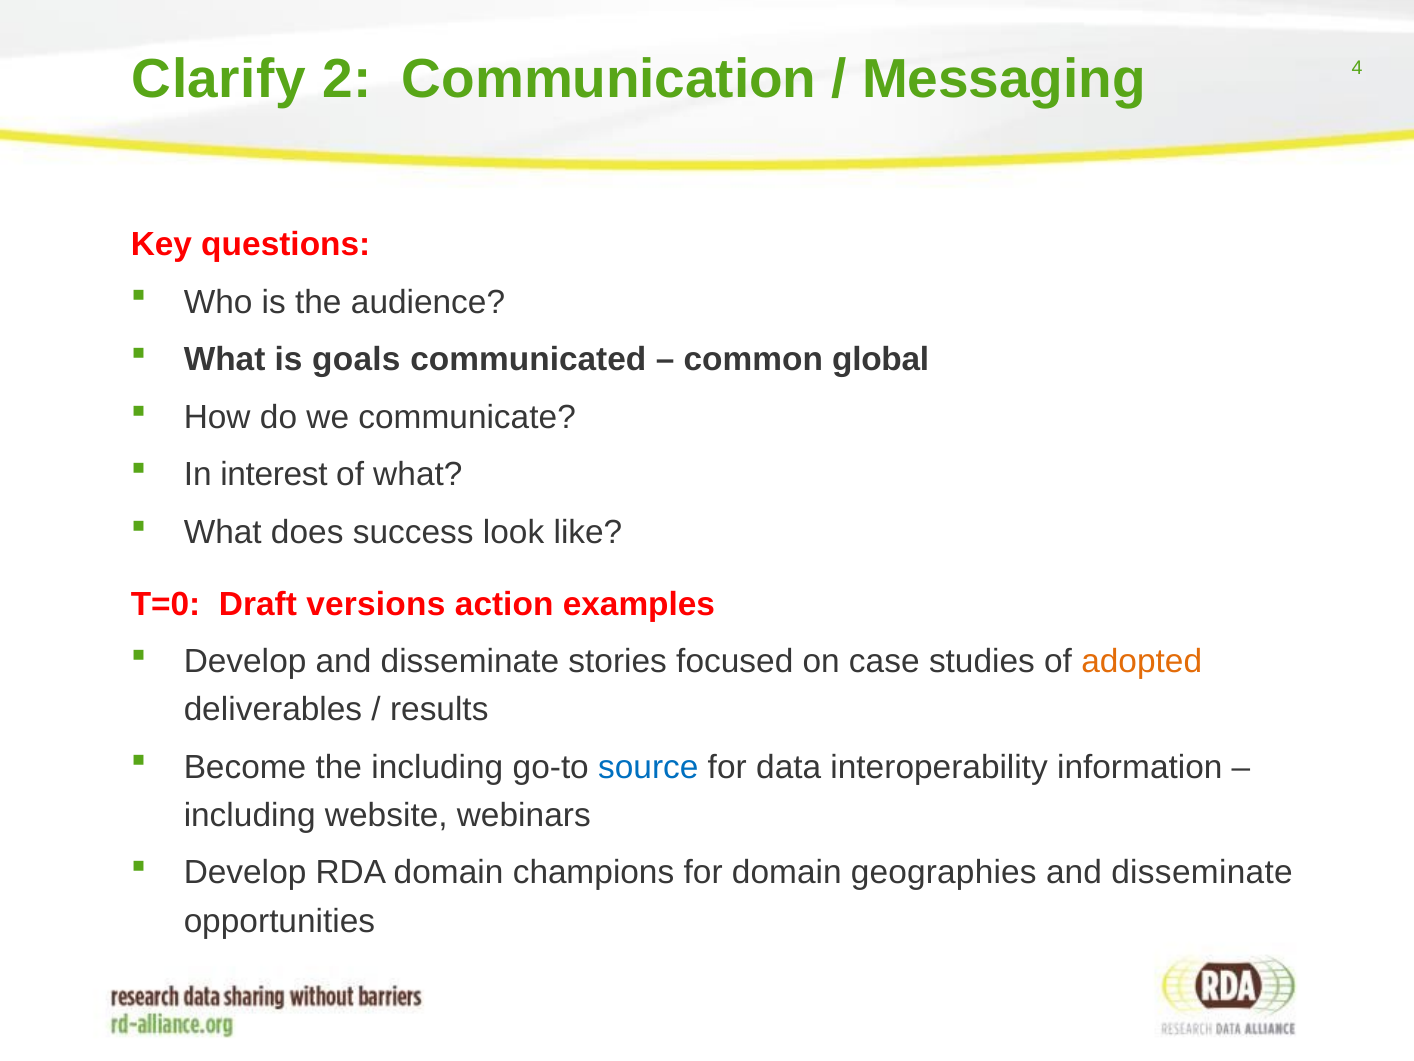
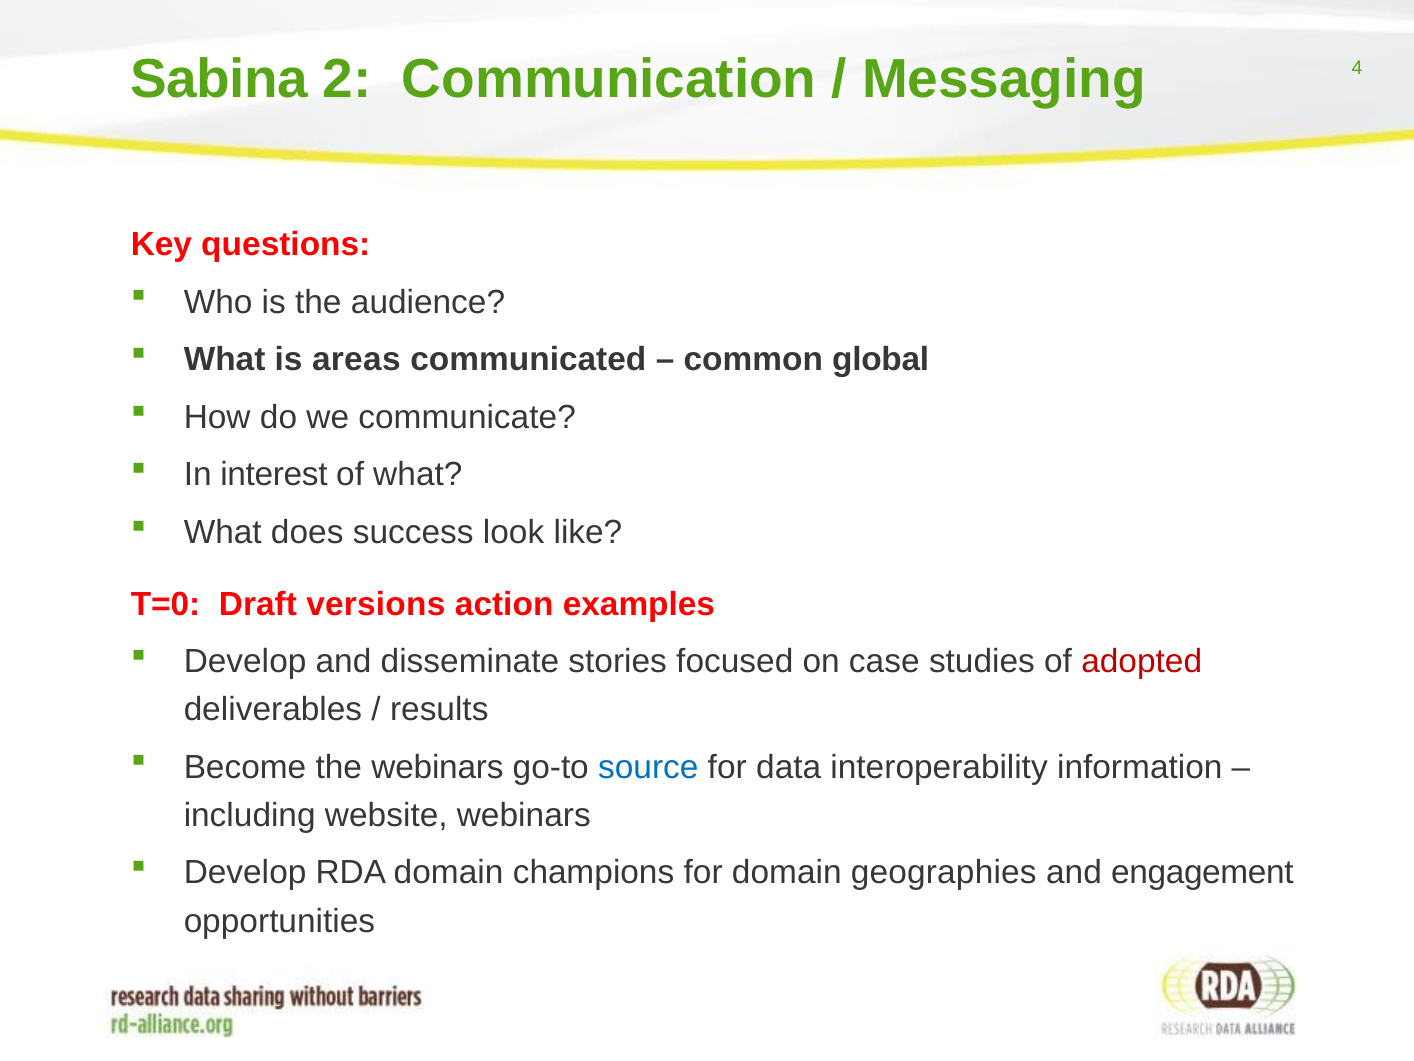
Clarify: Clarify -> Sabina
goals: goals -> areas
adopted colour: orange -> red
the including: including -> webinars
disseminate at (1202, 873): disseminate -> engagement
